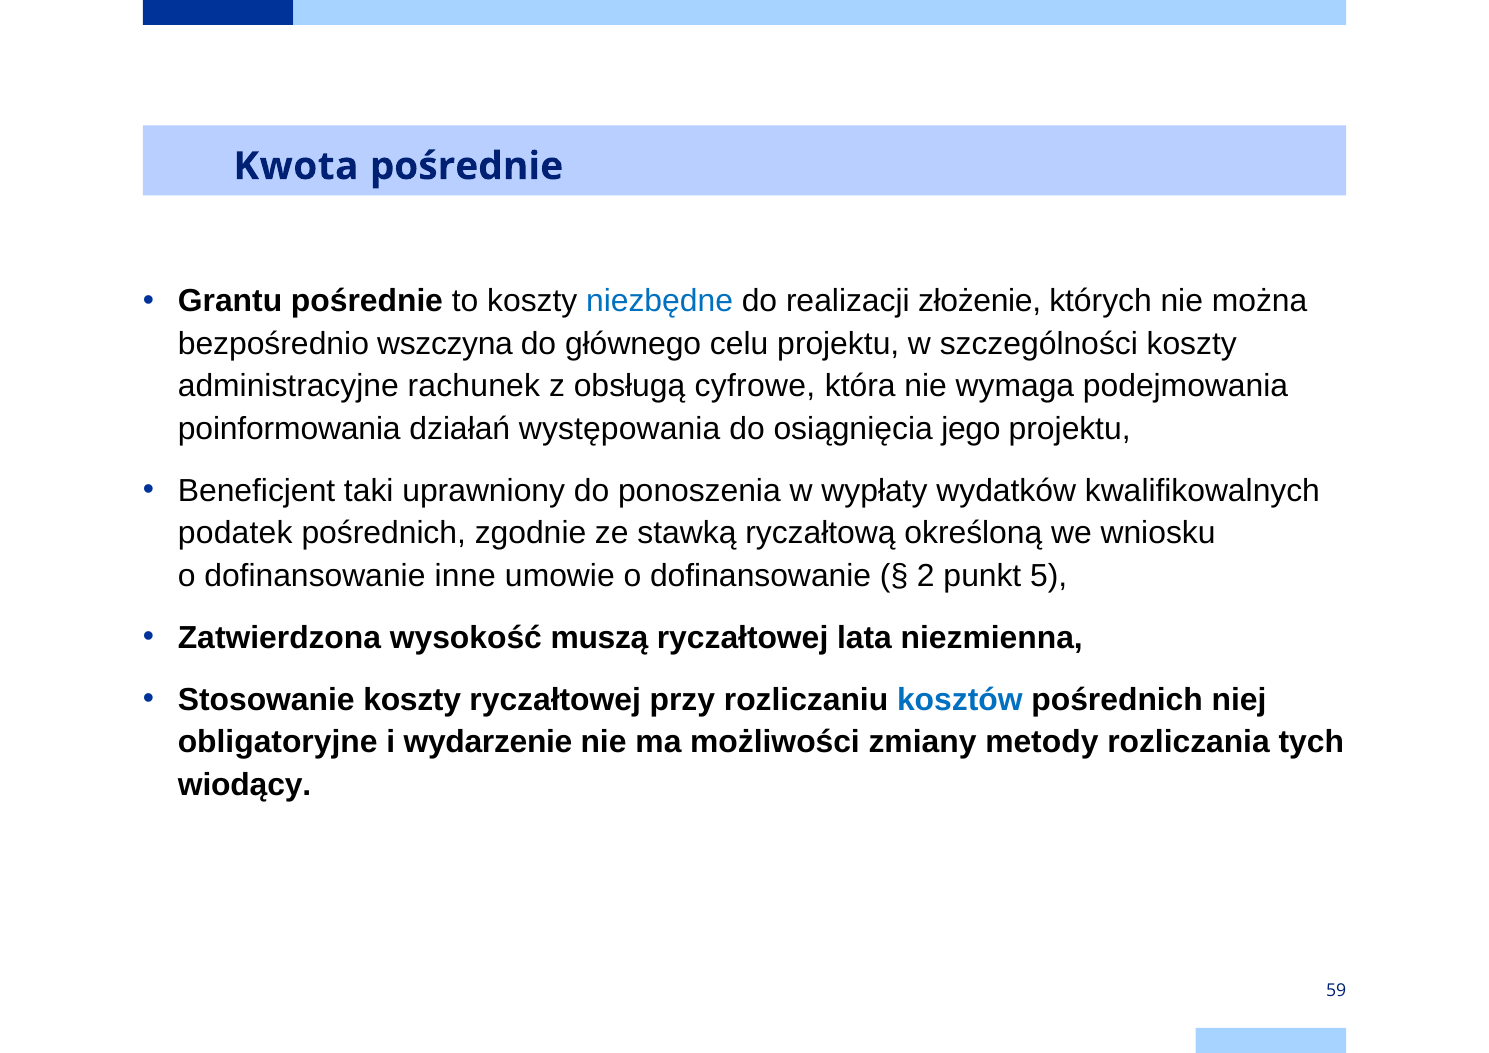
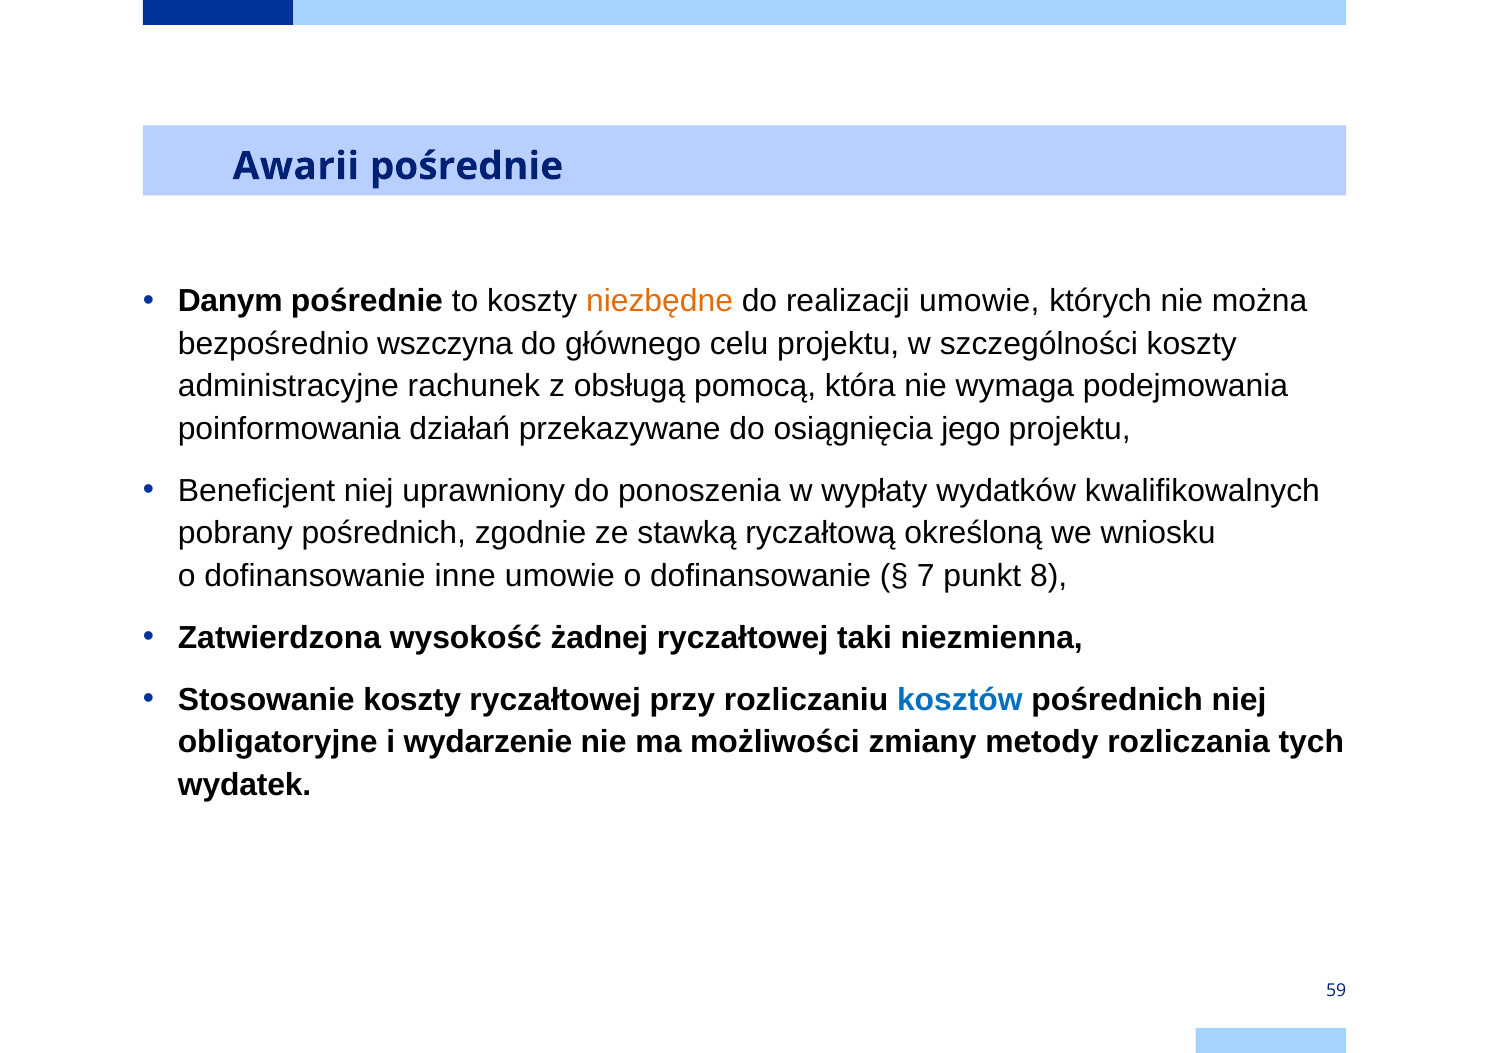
Kwota: Kwota -> Awarii
Grantu: Grantu -> Danym
niezbędne colour: blue -> orange
realizacji złożenie: złożenie -> umowie
cyfrowe: cyfrowe -> pomocą
występowania: występowania -> przekazywane
Beneficjent taki: taki -> niej
podatek: podatek -> pobrany
2: 2 -> 7
5: 5 -> 8
muszą: muszą -> żadnej
lata: lata -> taki
wiodący: wiodący -> wydatek
